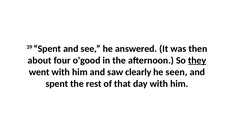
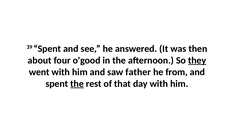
clearly: clearly -> father
seen: seen -> from
the at (77, 84) underline: none -> present
